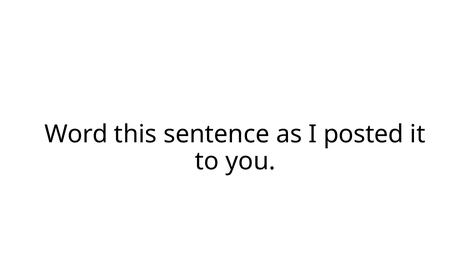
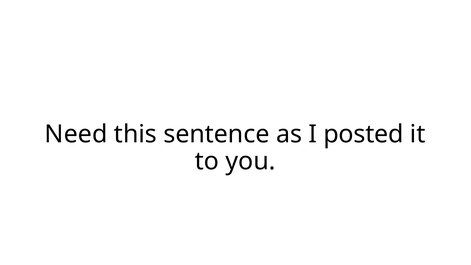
Word: Word -> Need
